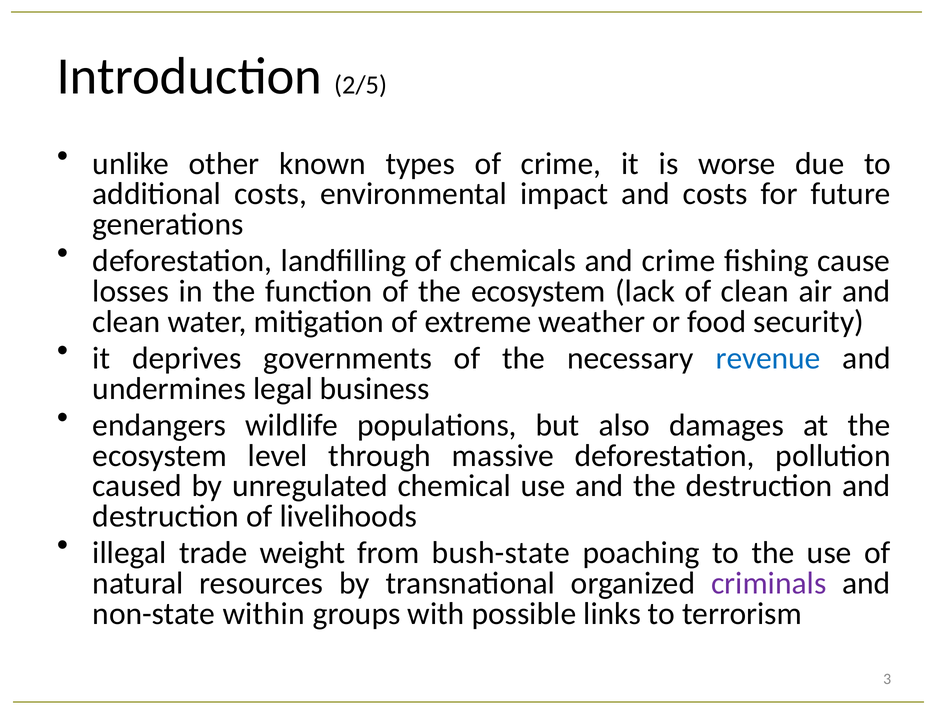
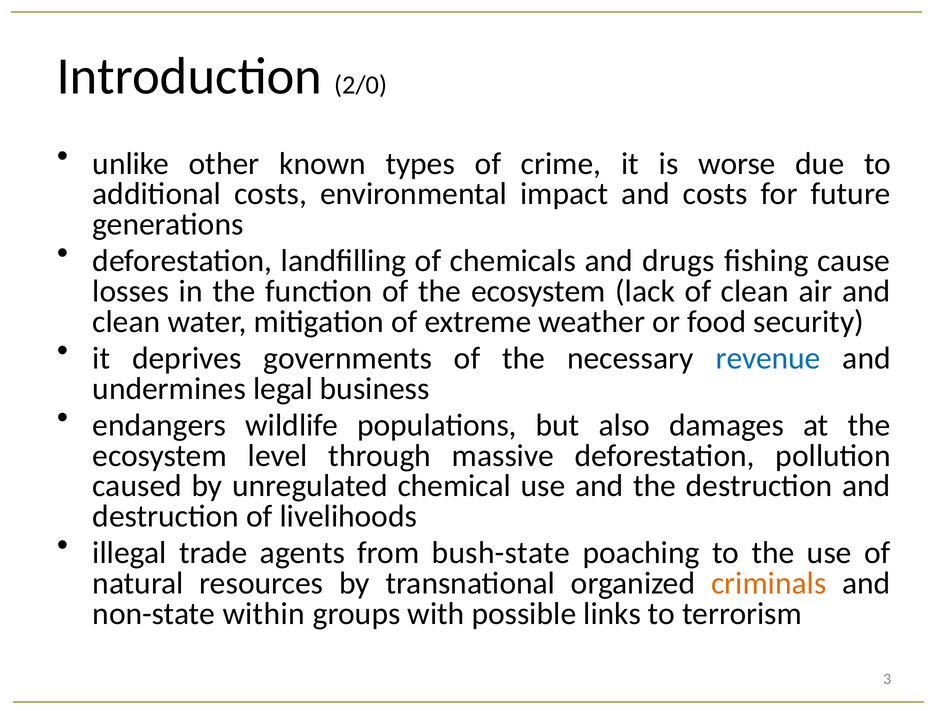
2/5: 2/5 -> 2/0
and crime: crime -> drugs
weight: weight -> agents
criminals colour: purple -> orange
